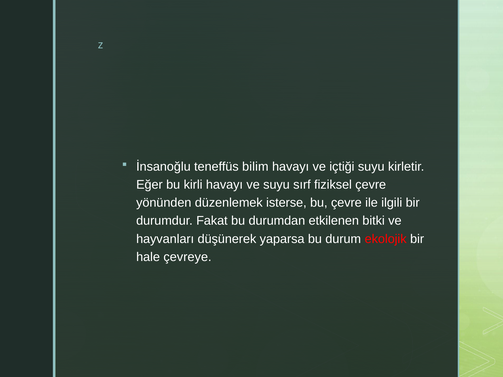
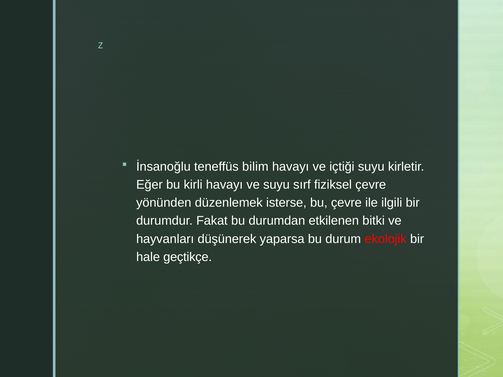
çevreye: çevreye -> geçtikçe
